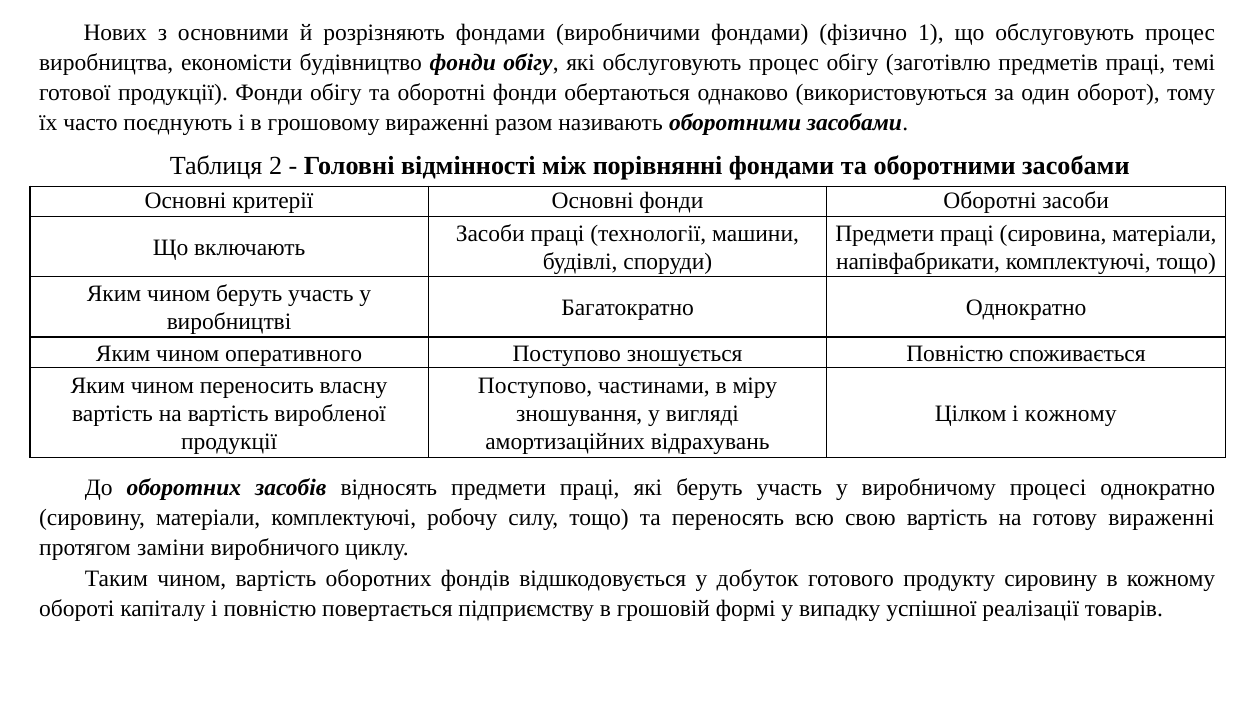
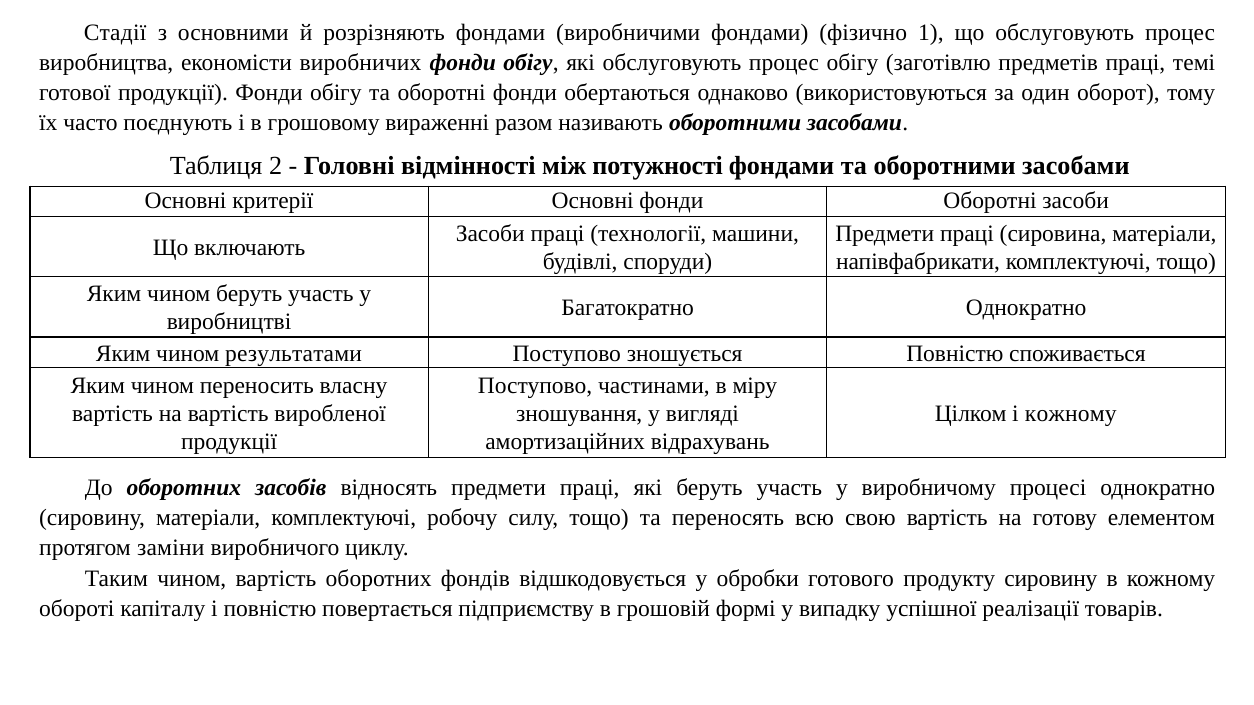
Нових: Нових -> Стадії
будівництво: будівництво -> виробничих
порівнянні: порівнянні -> потужності
оперативного: оперативного -> результатами
готову вираженні: вираженні -> елементом
добуток: добуток -> обробки
